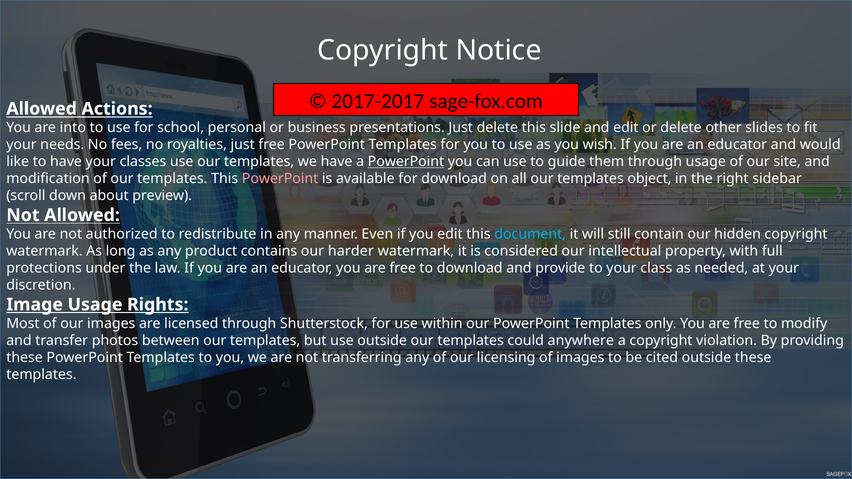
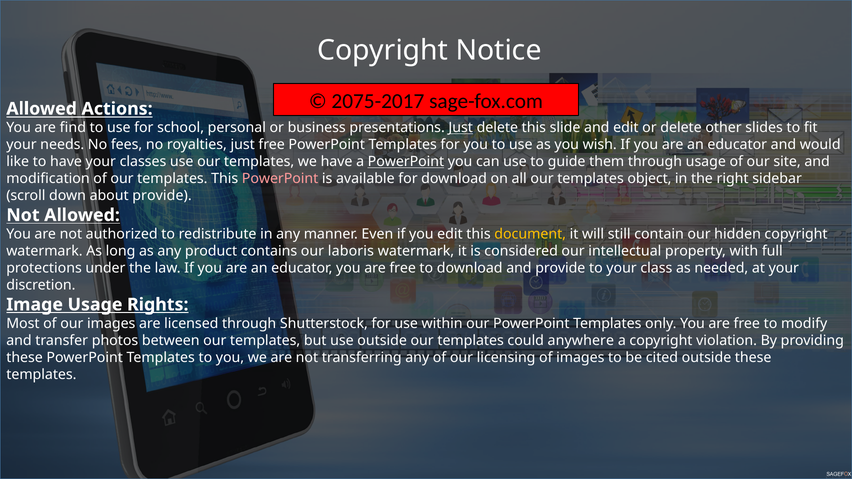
2017-2017: 2017-2017 -> 2075-2017
into: into -> find
Just at (461, 128) underline: none -> present
about preview: preview -> provide
document colour: light blue -> yellow
harder: harder -> laboris
